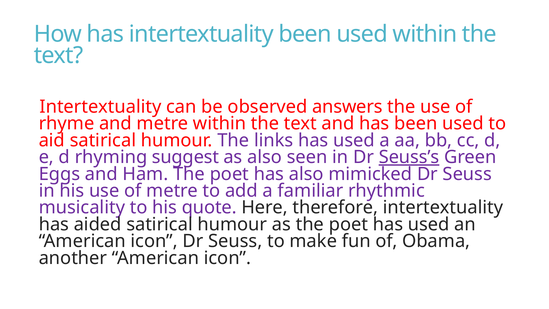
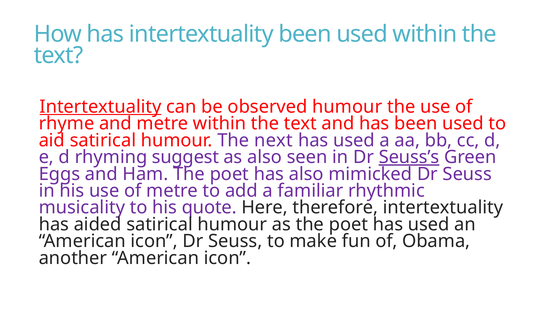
Intertextuality at (100, 107) underline: none -> present
observed answers: answers -> humour
links: links -> next
